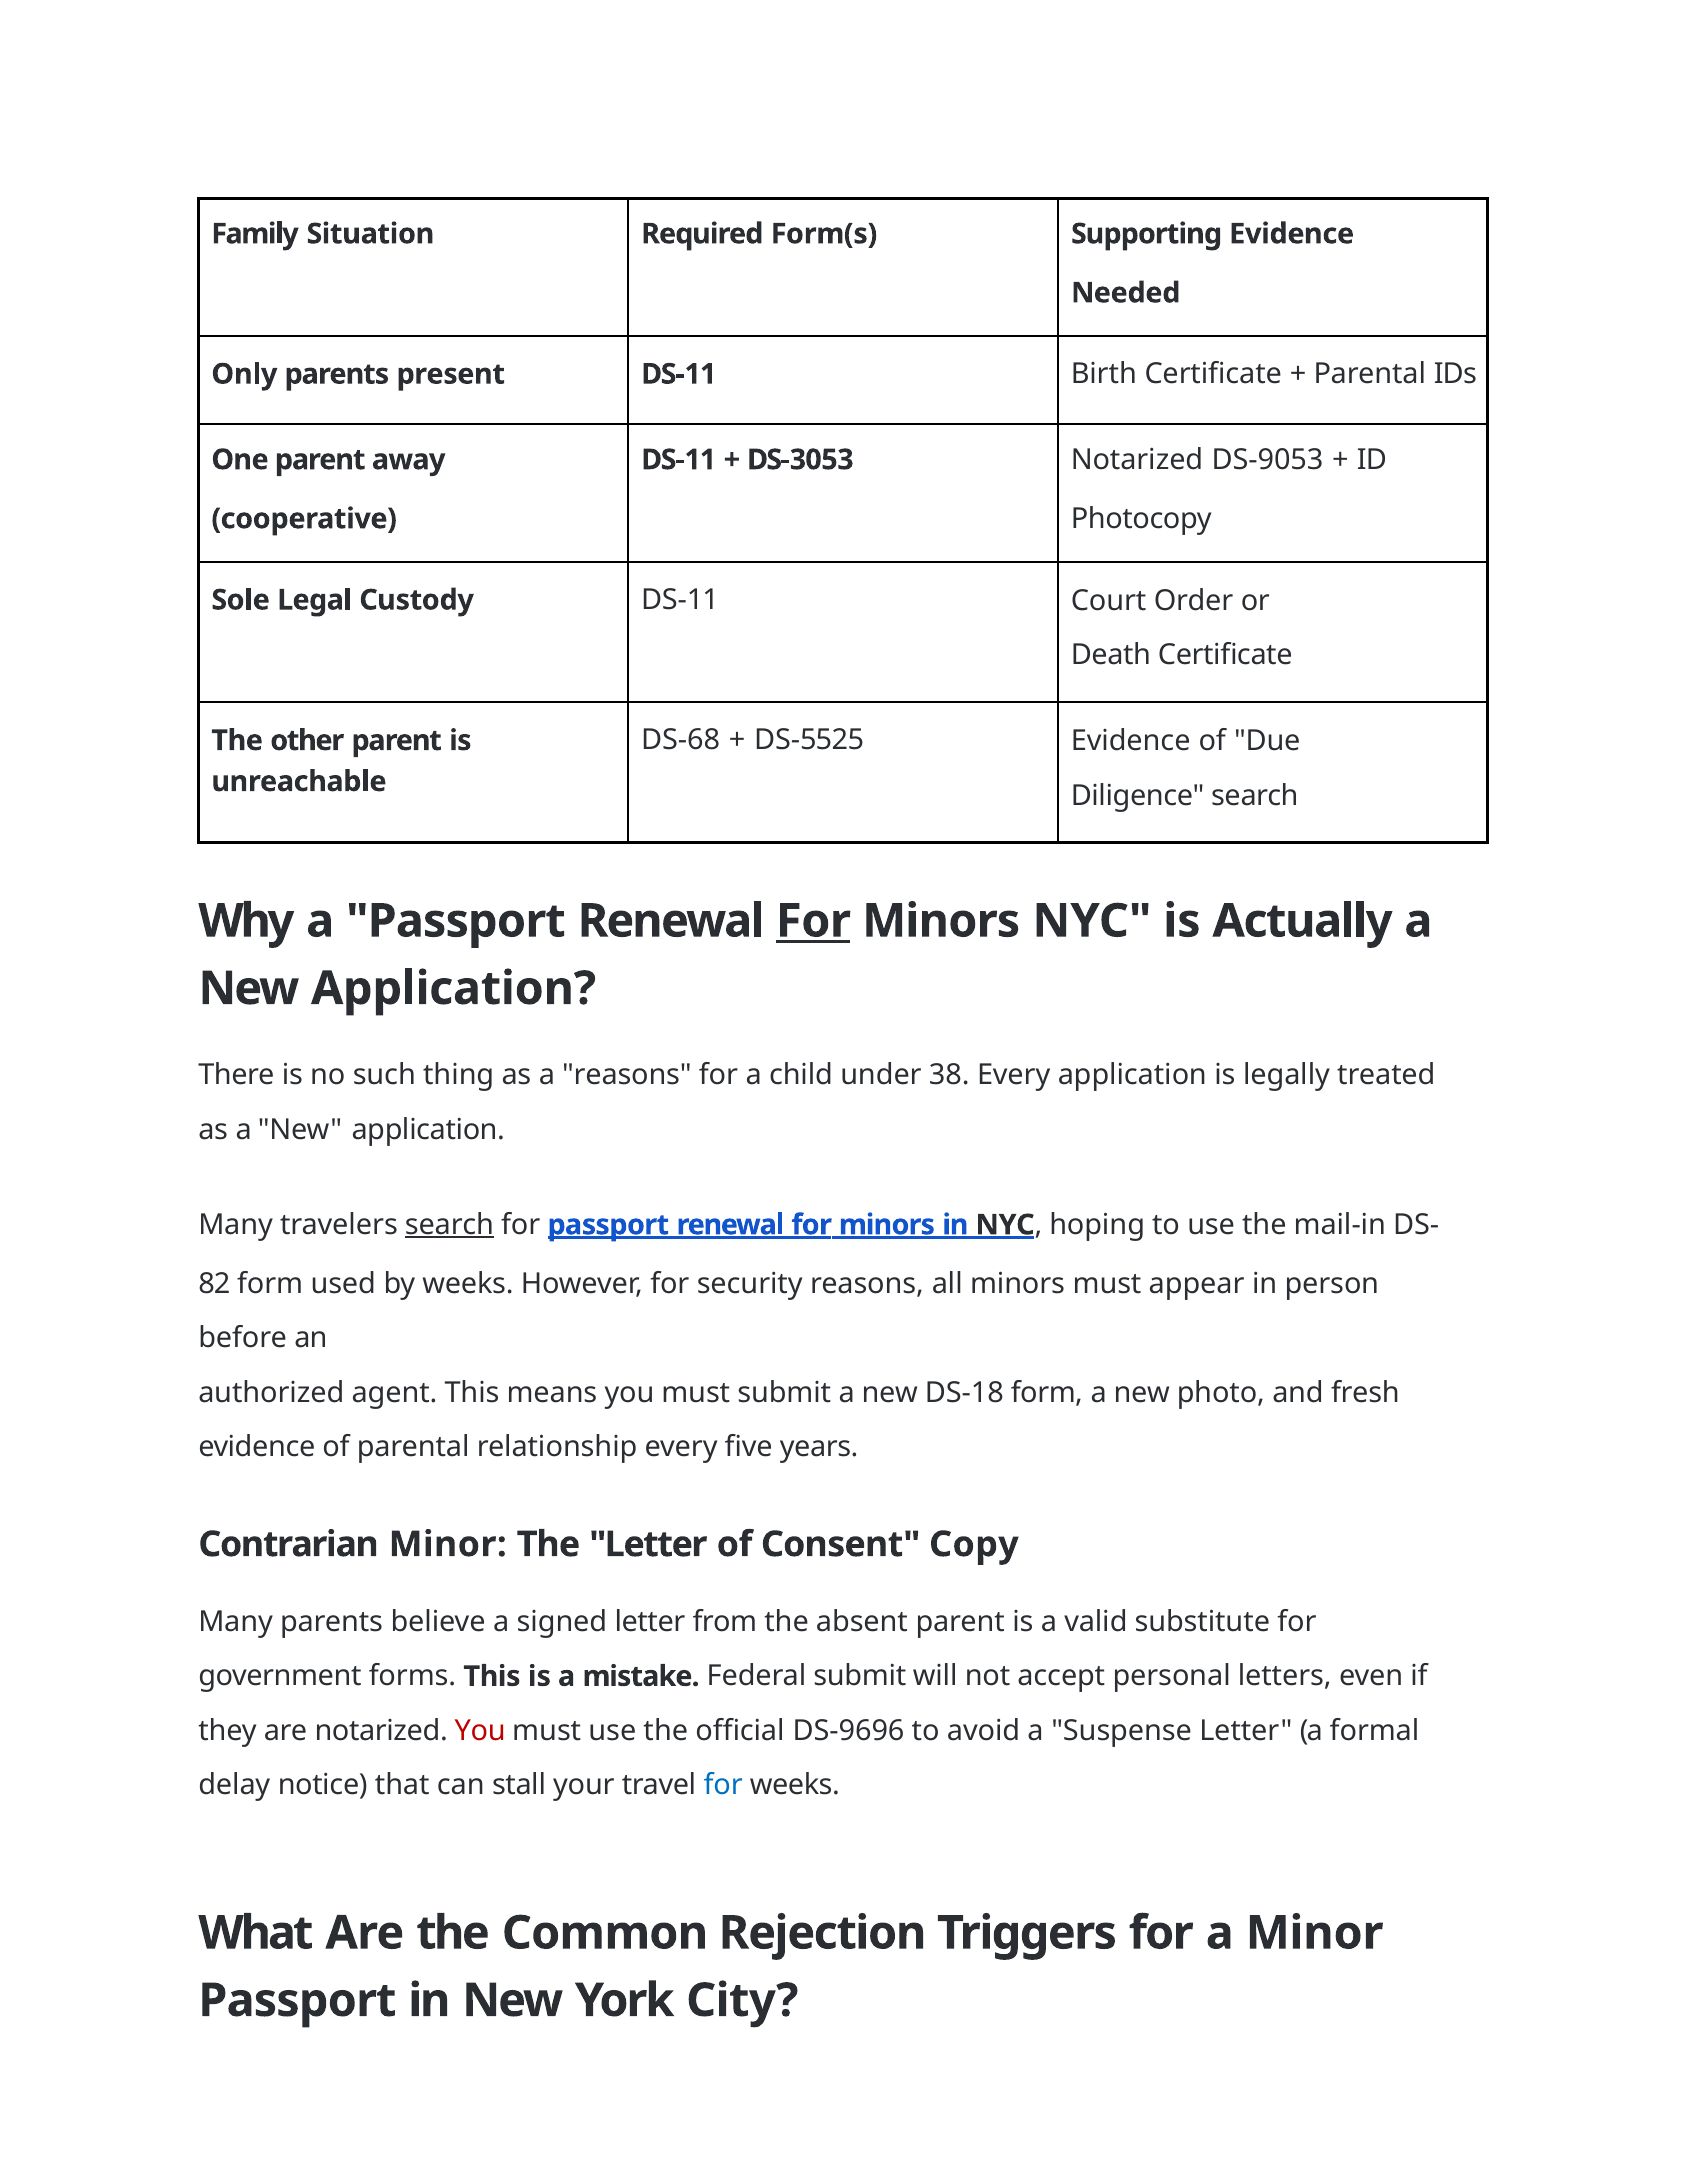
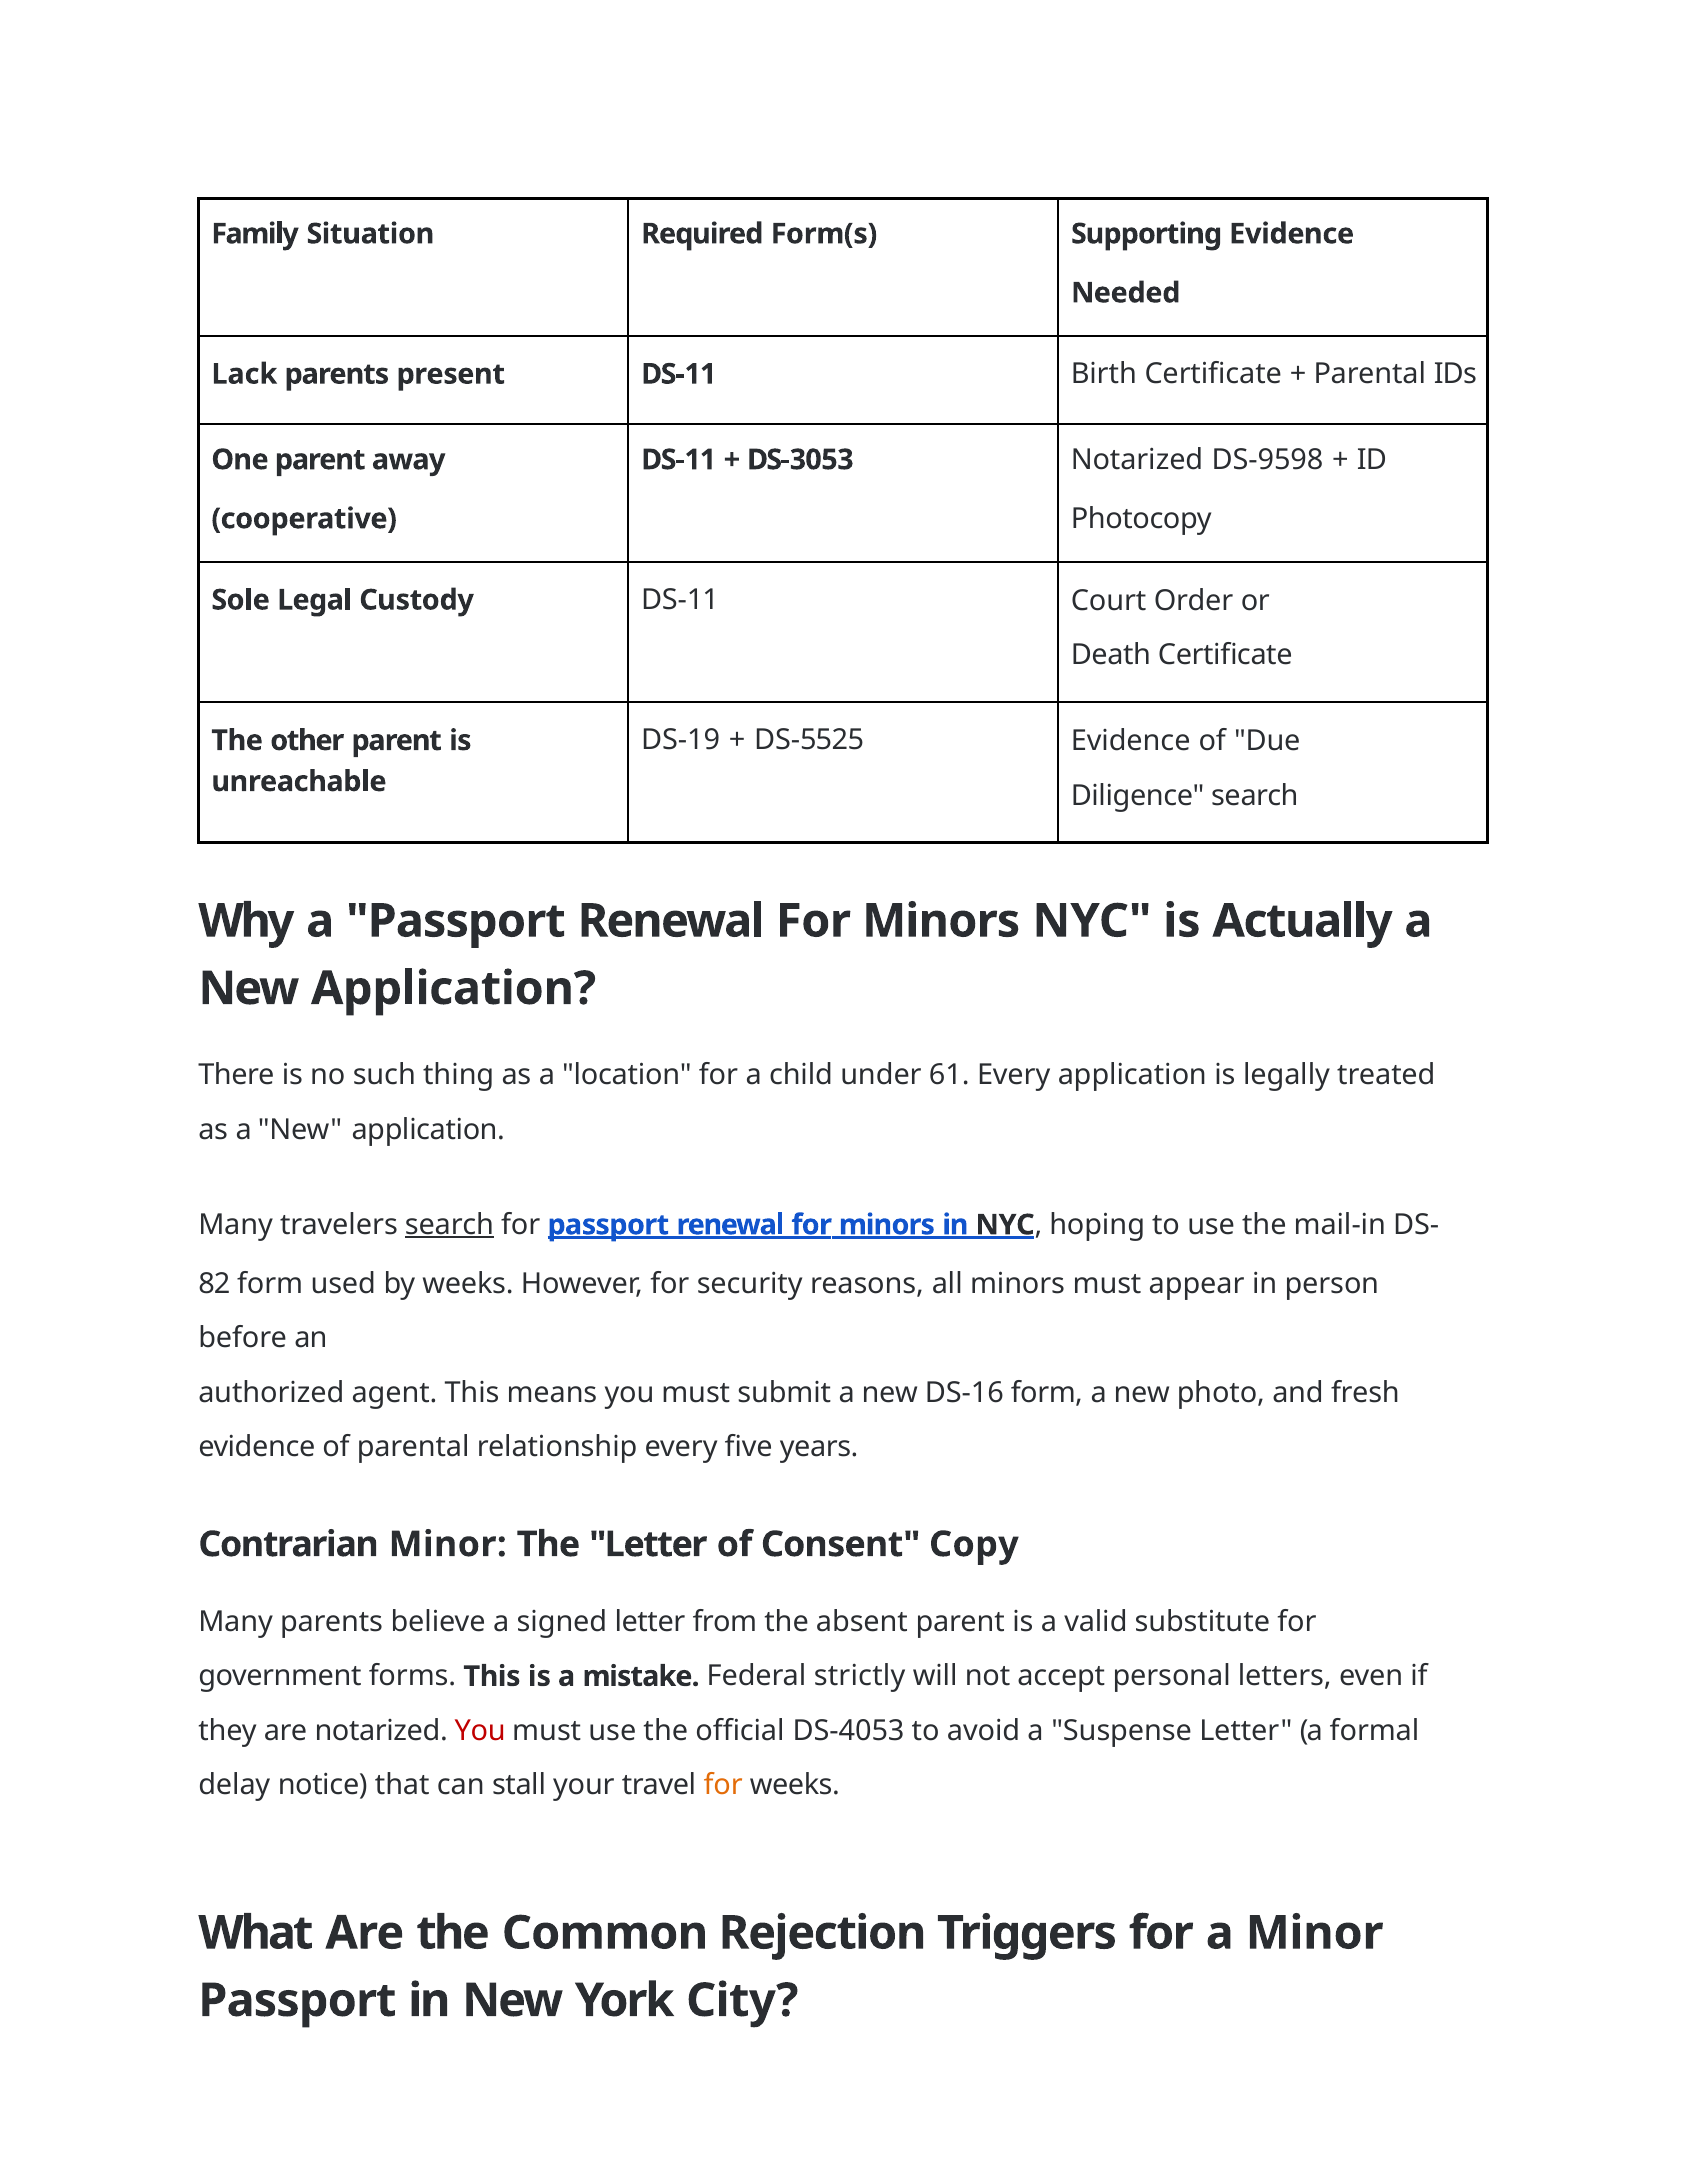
Only: Only -> Lack
DS-9053: DS-9053 -> DS-9598
DS-68: DS-68 -> DS-19
For at (813, 921) underline: present -> none
a reasons: reasons -> location
38: 38 -> 61
DS-18: DS-18 -> DS-16
Federal submit: submit -> strictly
DS-9696: DS-9696 -> DS-4053
for at (723, 1785) colour: blue -> orange
